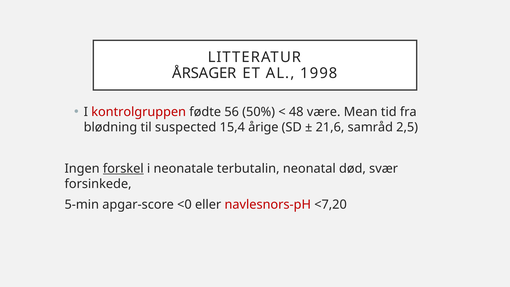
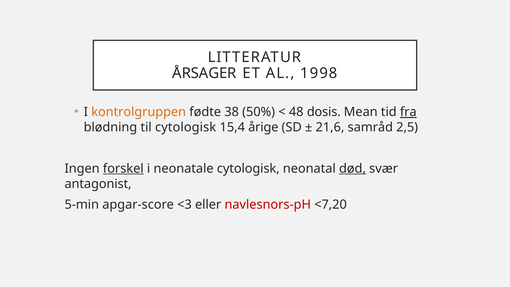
kontrolgruppen colour: red -> orange
56: 56 -> 38
være: være -> dosis
fra underline: none -> present
til suspected: suspected -> cytologisk
neonatale terbutalin: terbutalin -> cytologisk
død underline: none -> present
forsinkede: forsinkede -> antagonist
<0: <0 -> <3
